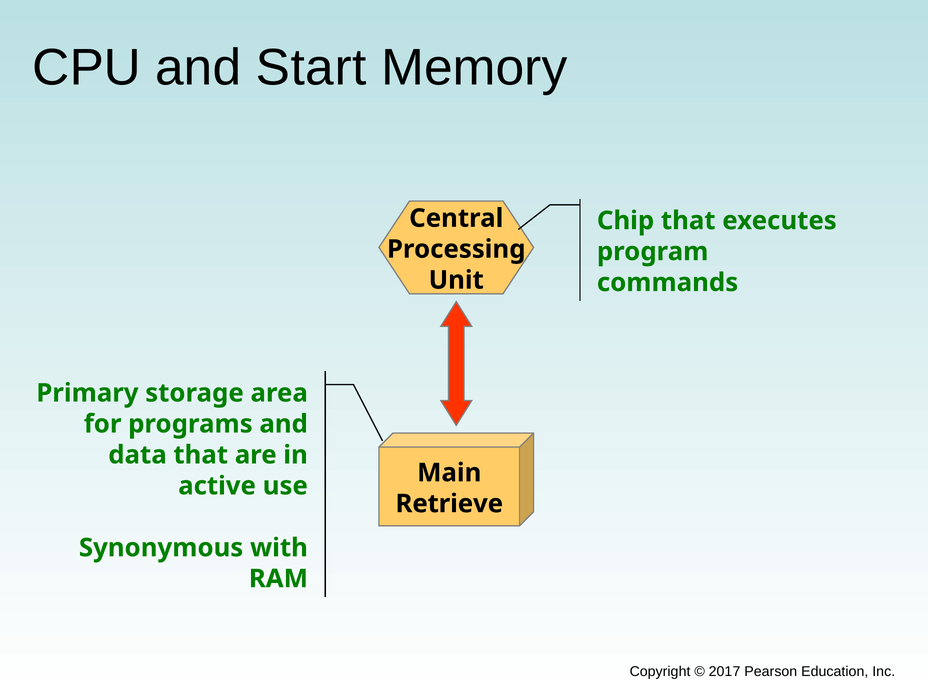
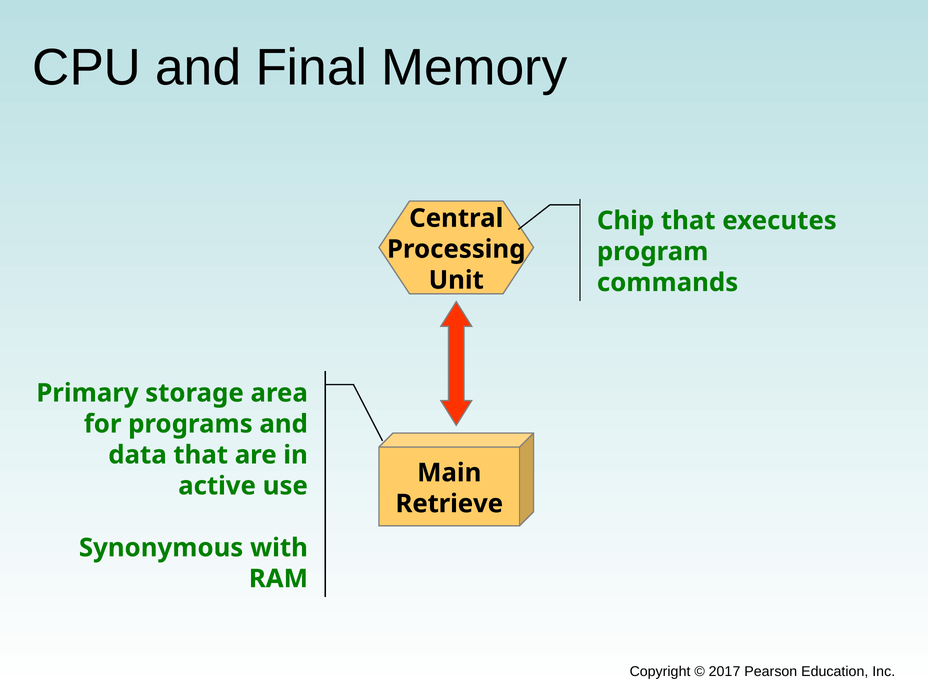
Start: Start -> Final
